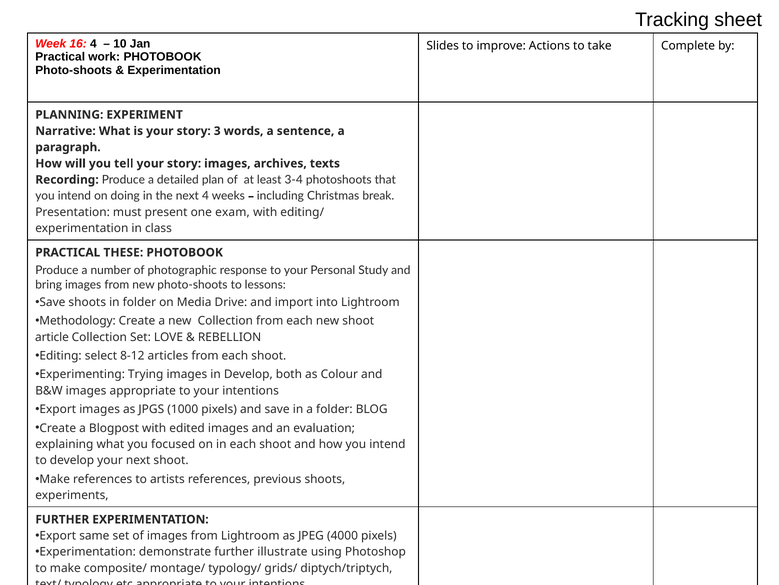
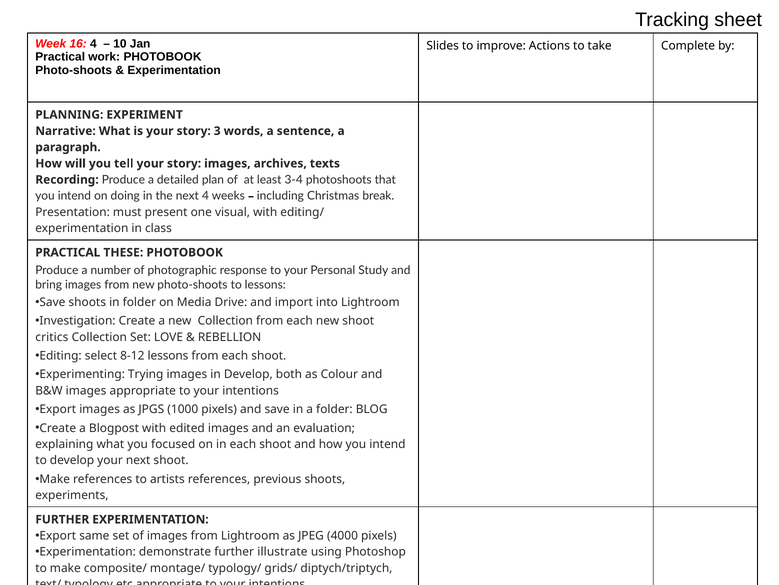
exam: exam -> visual
Methodology: Methodology -> Investigation
article: article -> critics
8-12 articles: articles -> lessons
